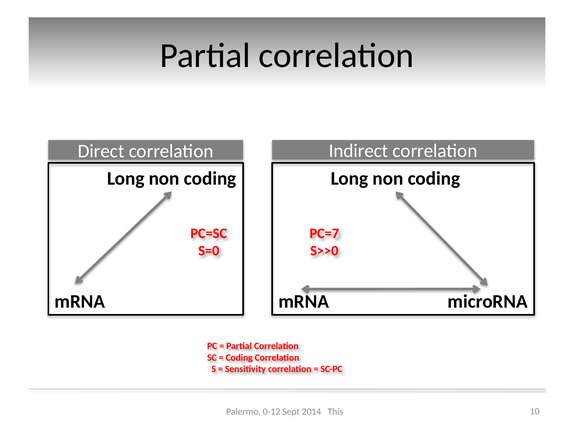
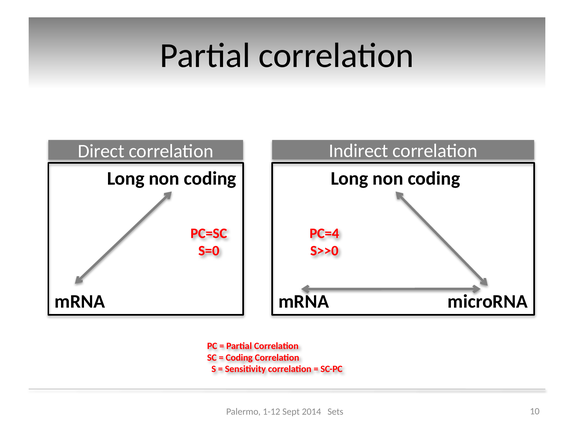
PC=7: PC=7 -> PC=4
0-12: 0-12 -> 1-12
This: This -> Sets
